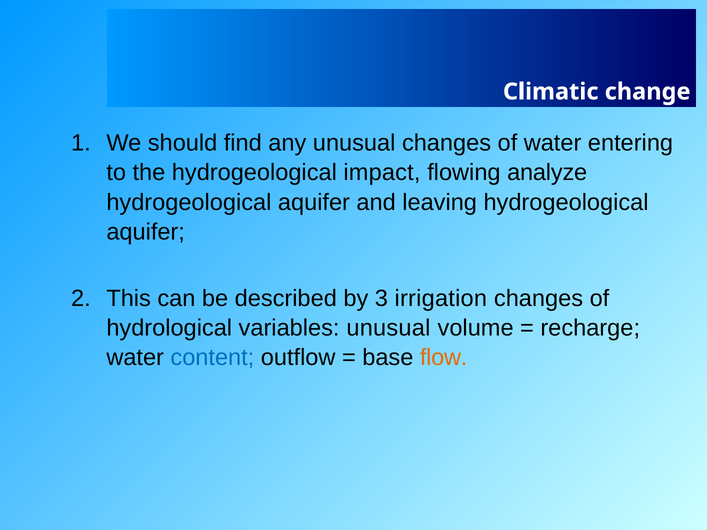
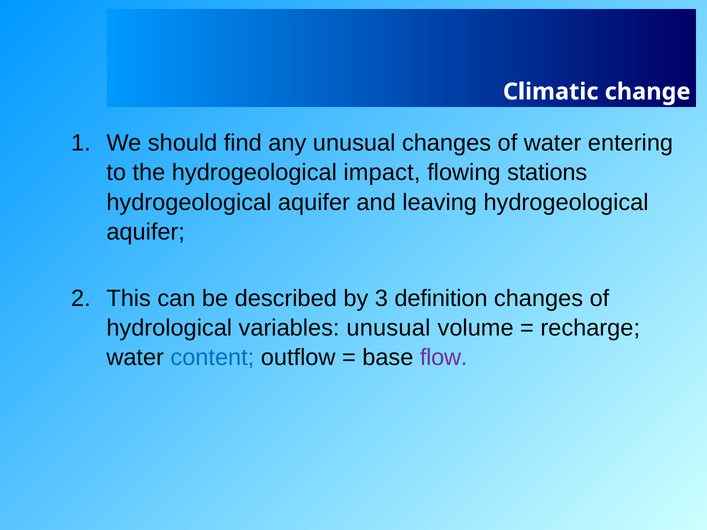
analyze: analyze -> stations
irrigation: irrigation -> definition
flow colour: orange -> purple
